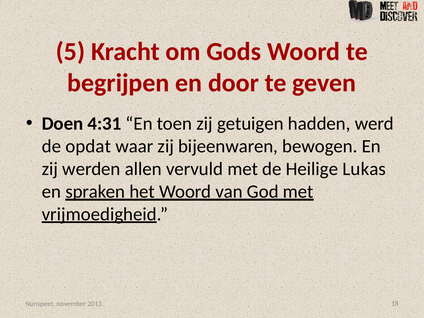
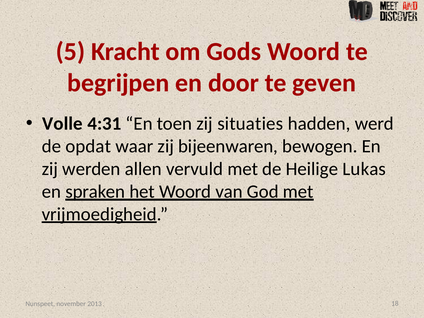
Doen: Doen -> Volle
getuigen: getuigen -> situaties
